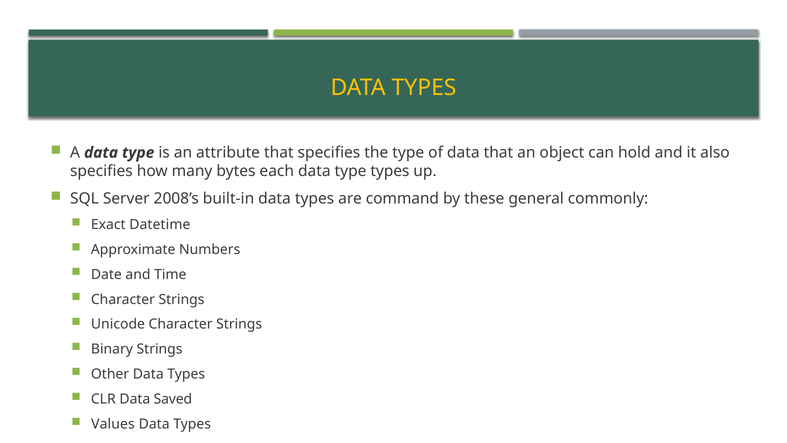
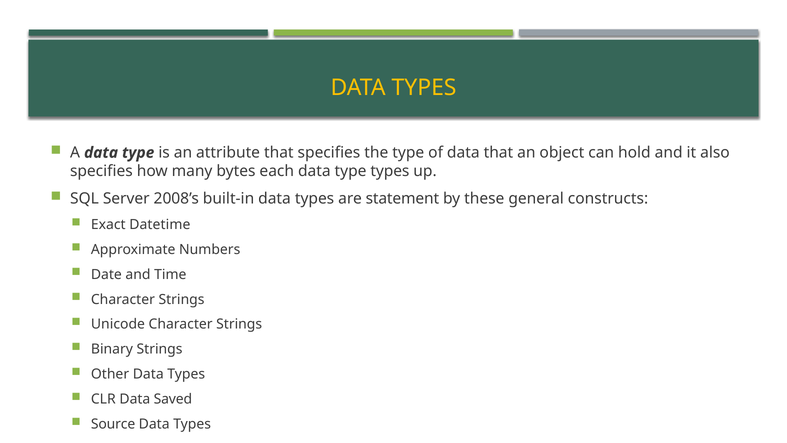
command: command -> statement
commonly: commonly -> constructs
Values: Values -> Source
